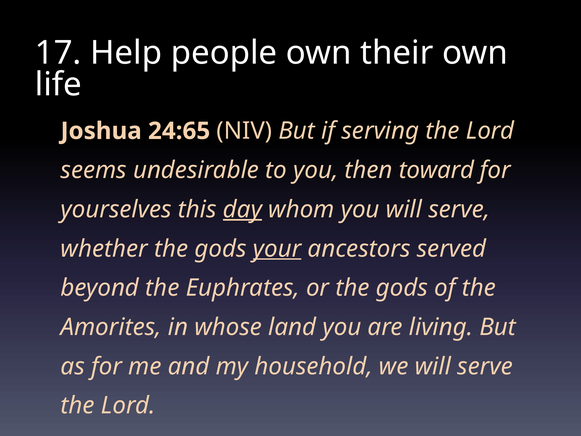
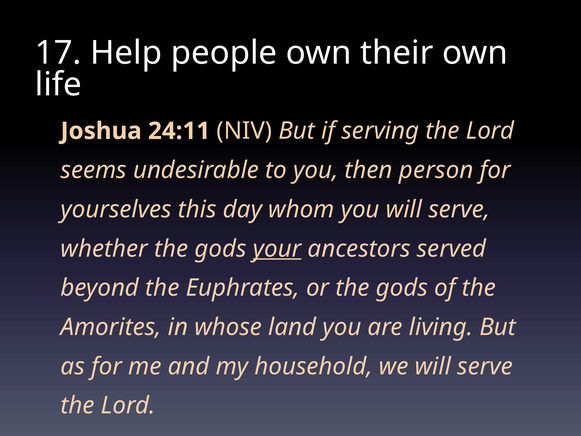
24:65: 24:65 -> 24:11
toward: toward -> person
day underline: present -> none
